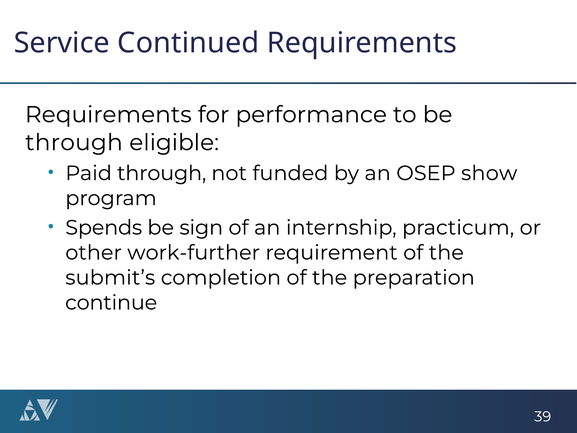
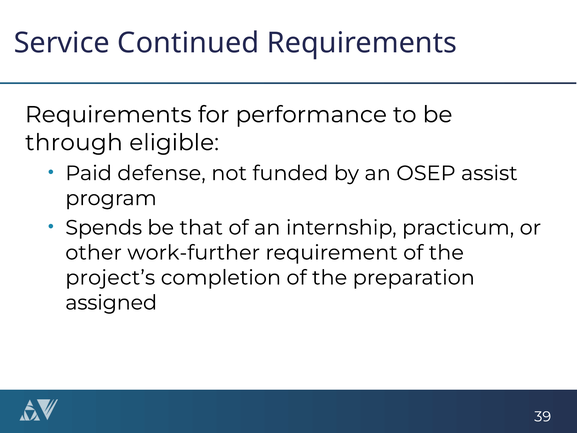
Paid through: through -> defense
show: show -> assist
sign: sign -> that
submit’s: submit’s -> project’s
continue: continue -> assigned
